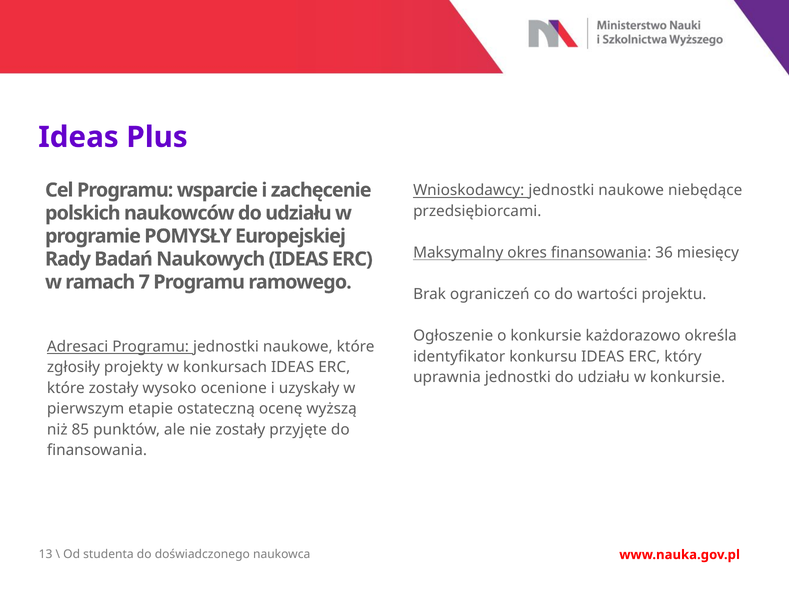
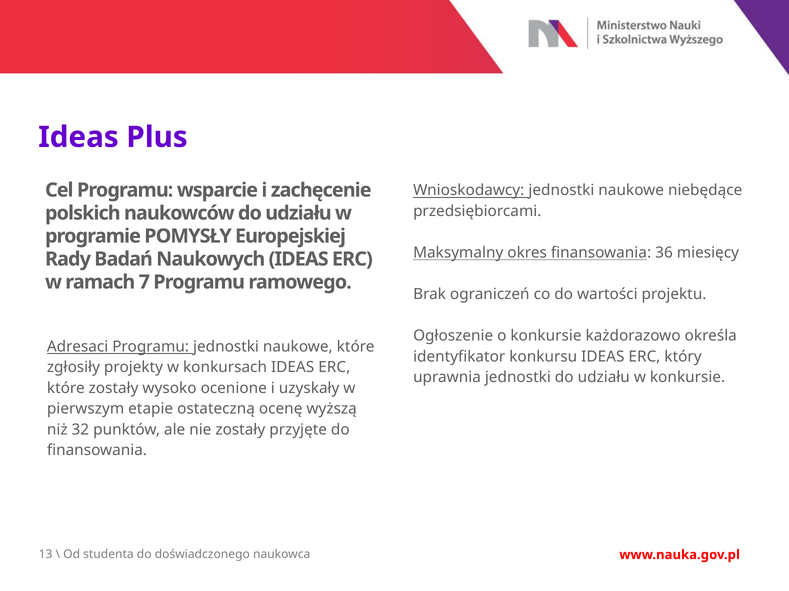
85: 85 -> 32
